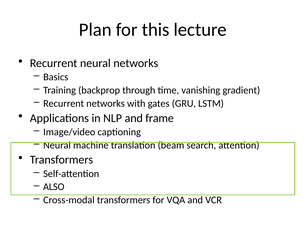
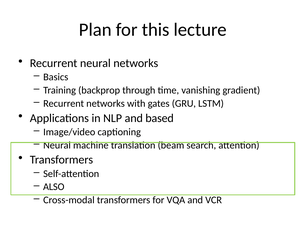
frame: frame -> based
